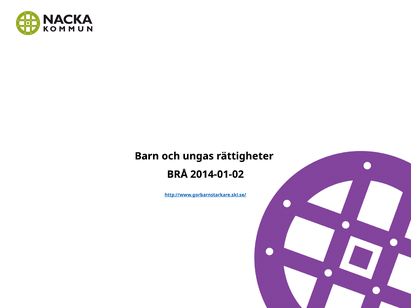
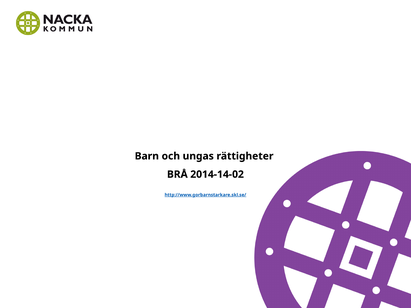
2014-01-02: 2014-01-02 -> 2014-14-02
